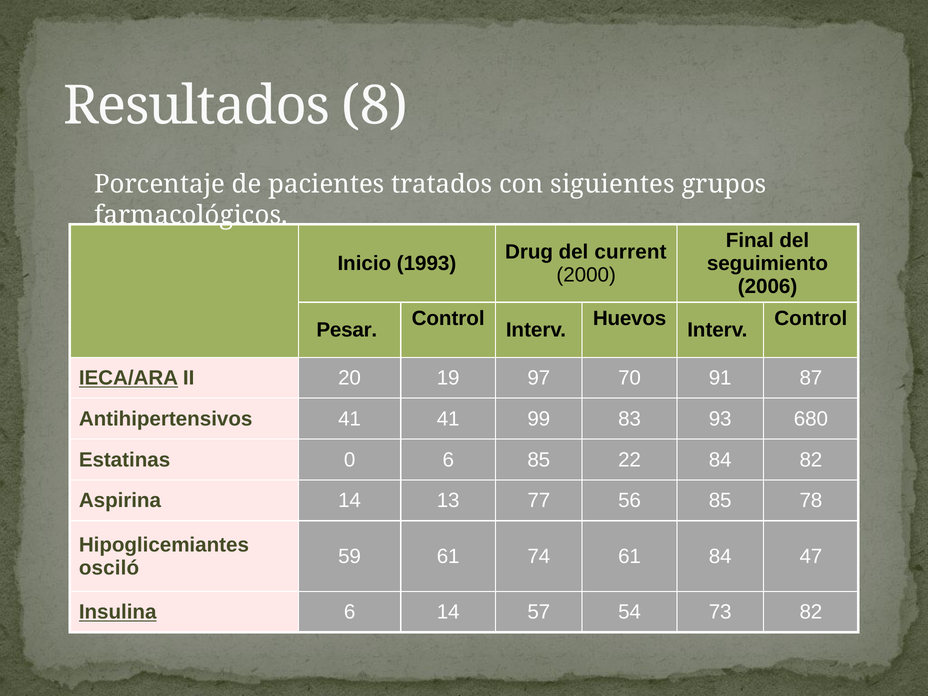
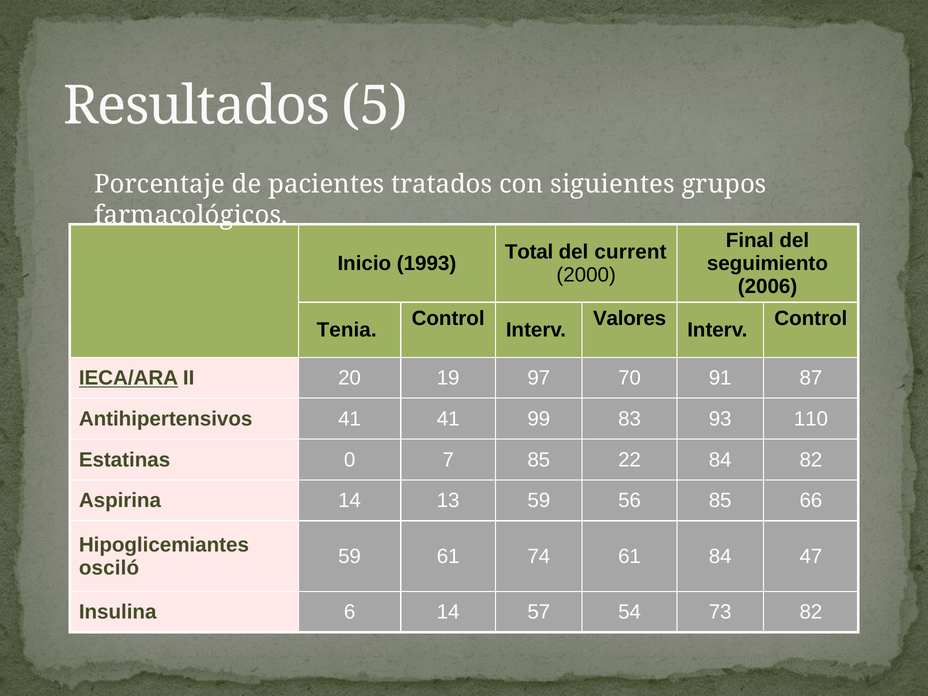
8: 8 -> 5
Drug: Drug -> Total
Huevos: Huevos -> Valores
Pesar: Pesar -> Tenia
680: 680 -> 110
0 6: 6 -> 7
13 77: 77 -> 59
78: 78 -> 66
Insulina underline: present -> none
